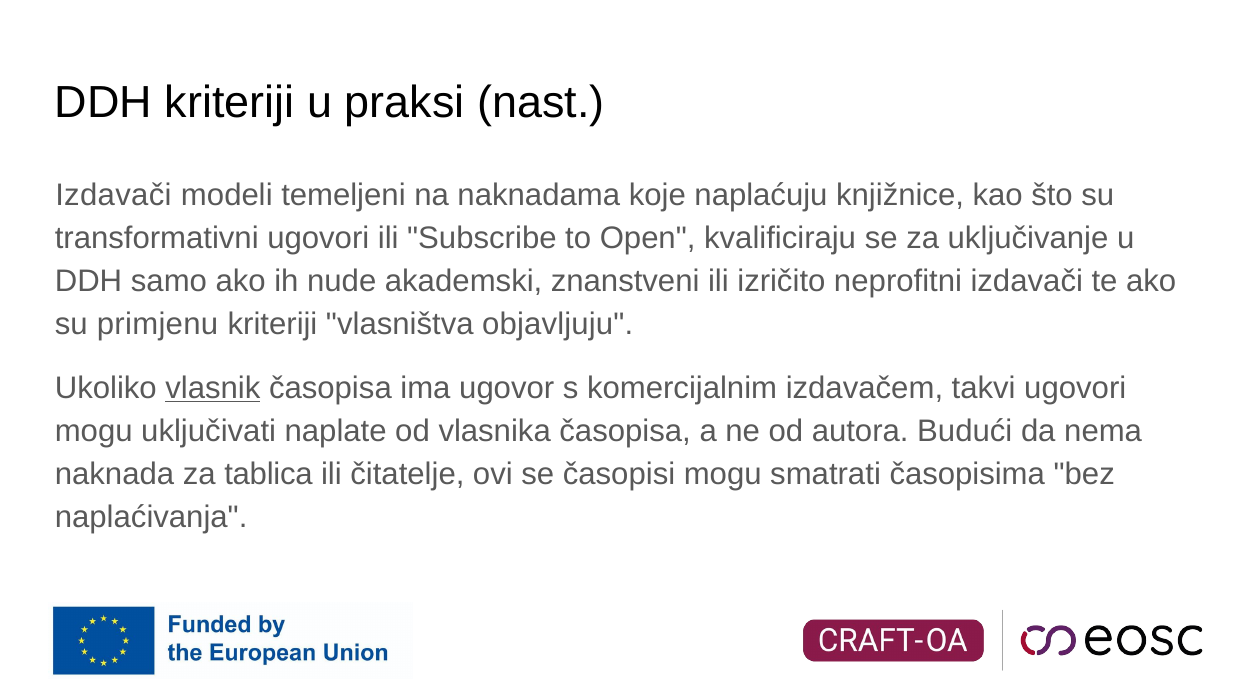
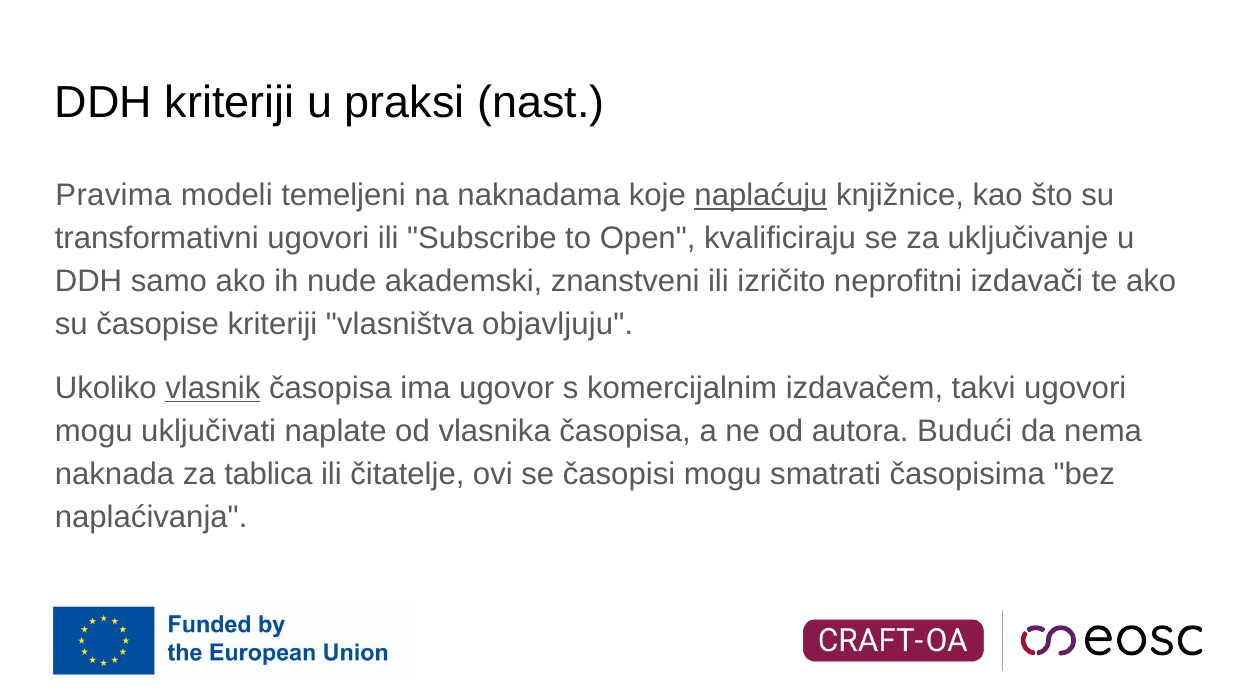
Izdavači at (113, 196): Izdavači -> Pravima
naplaćuju underline: none -> present
primjenu: primjenu -> časopise
